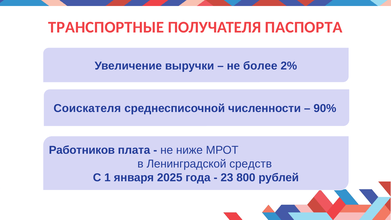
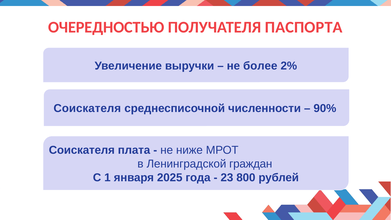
ТРАНСПОРТНЫЕ: ТРАНСПОРТНЫЕ -> ОЧЕРЕДНОСТЬЮ
Работников at (82, 150): Работников -> Соискателя
средств: средств -> граждан
